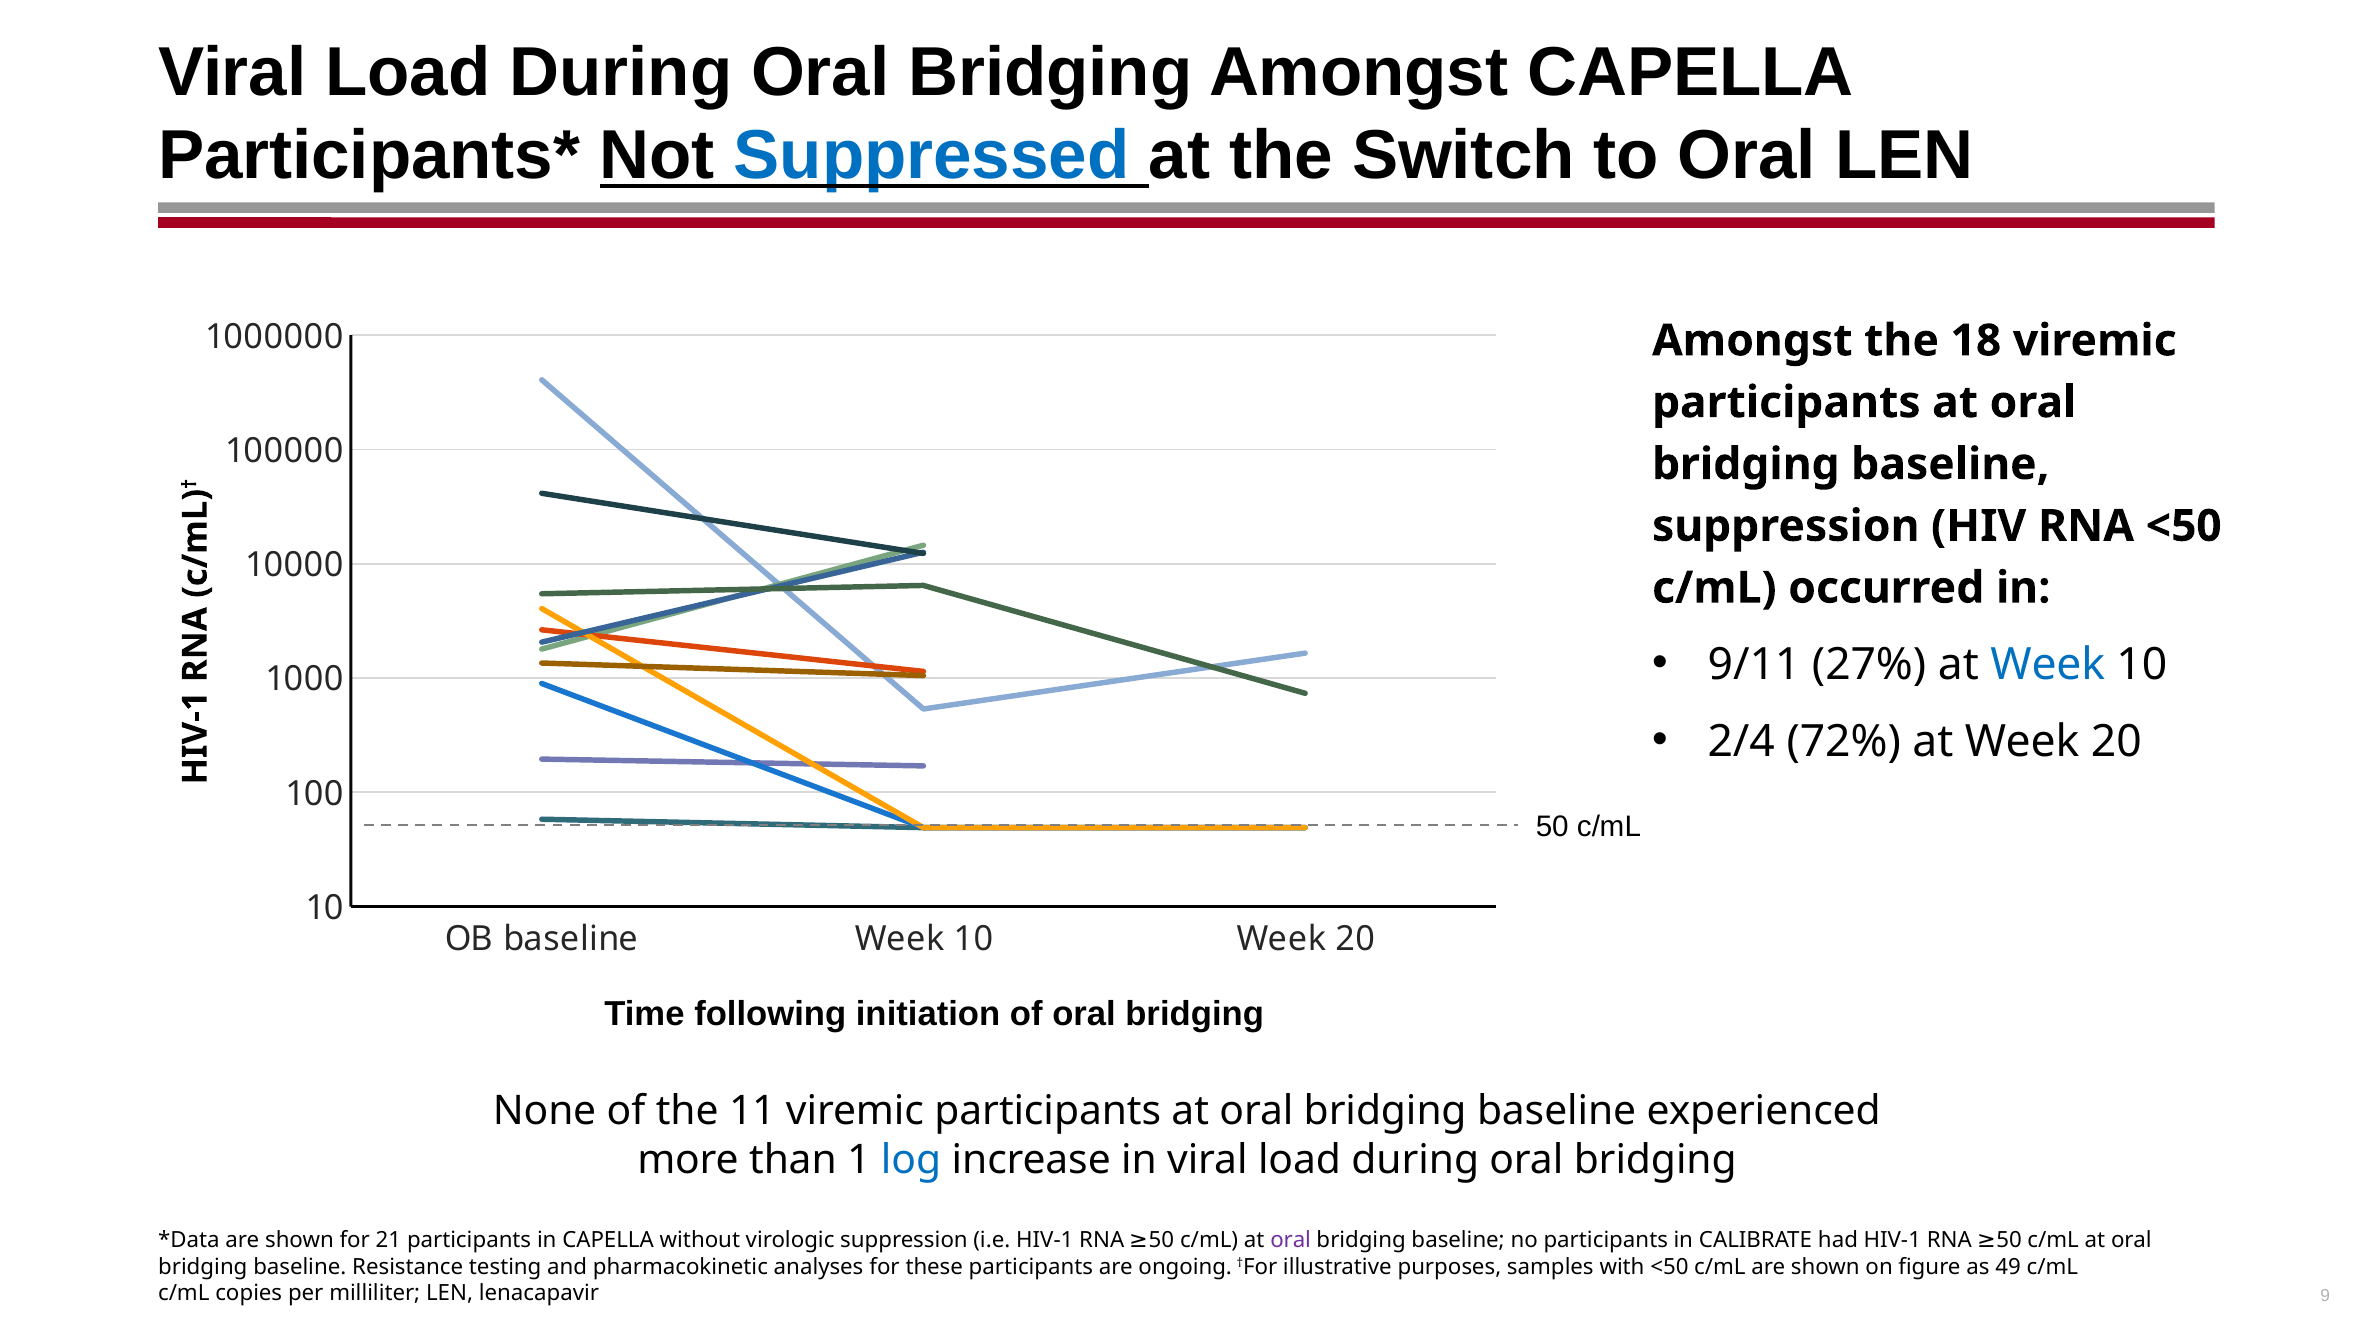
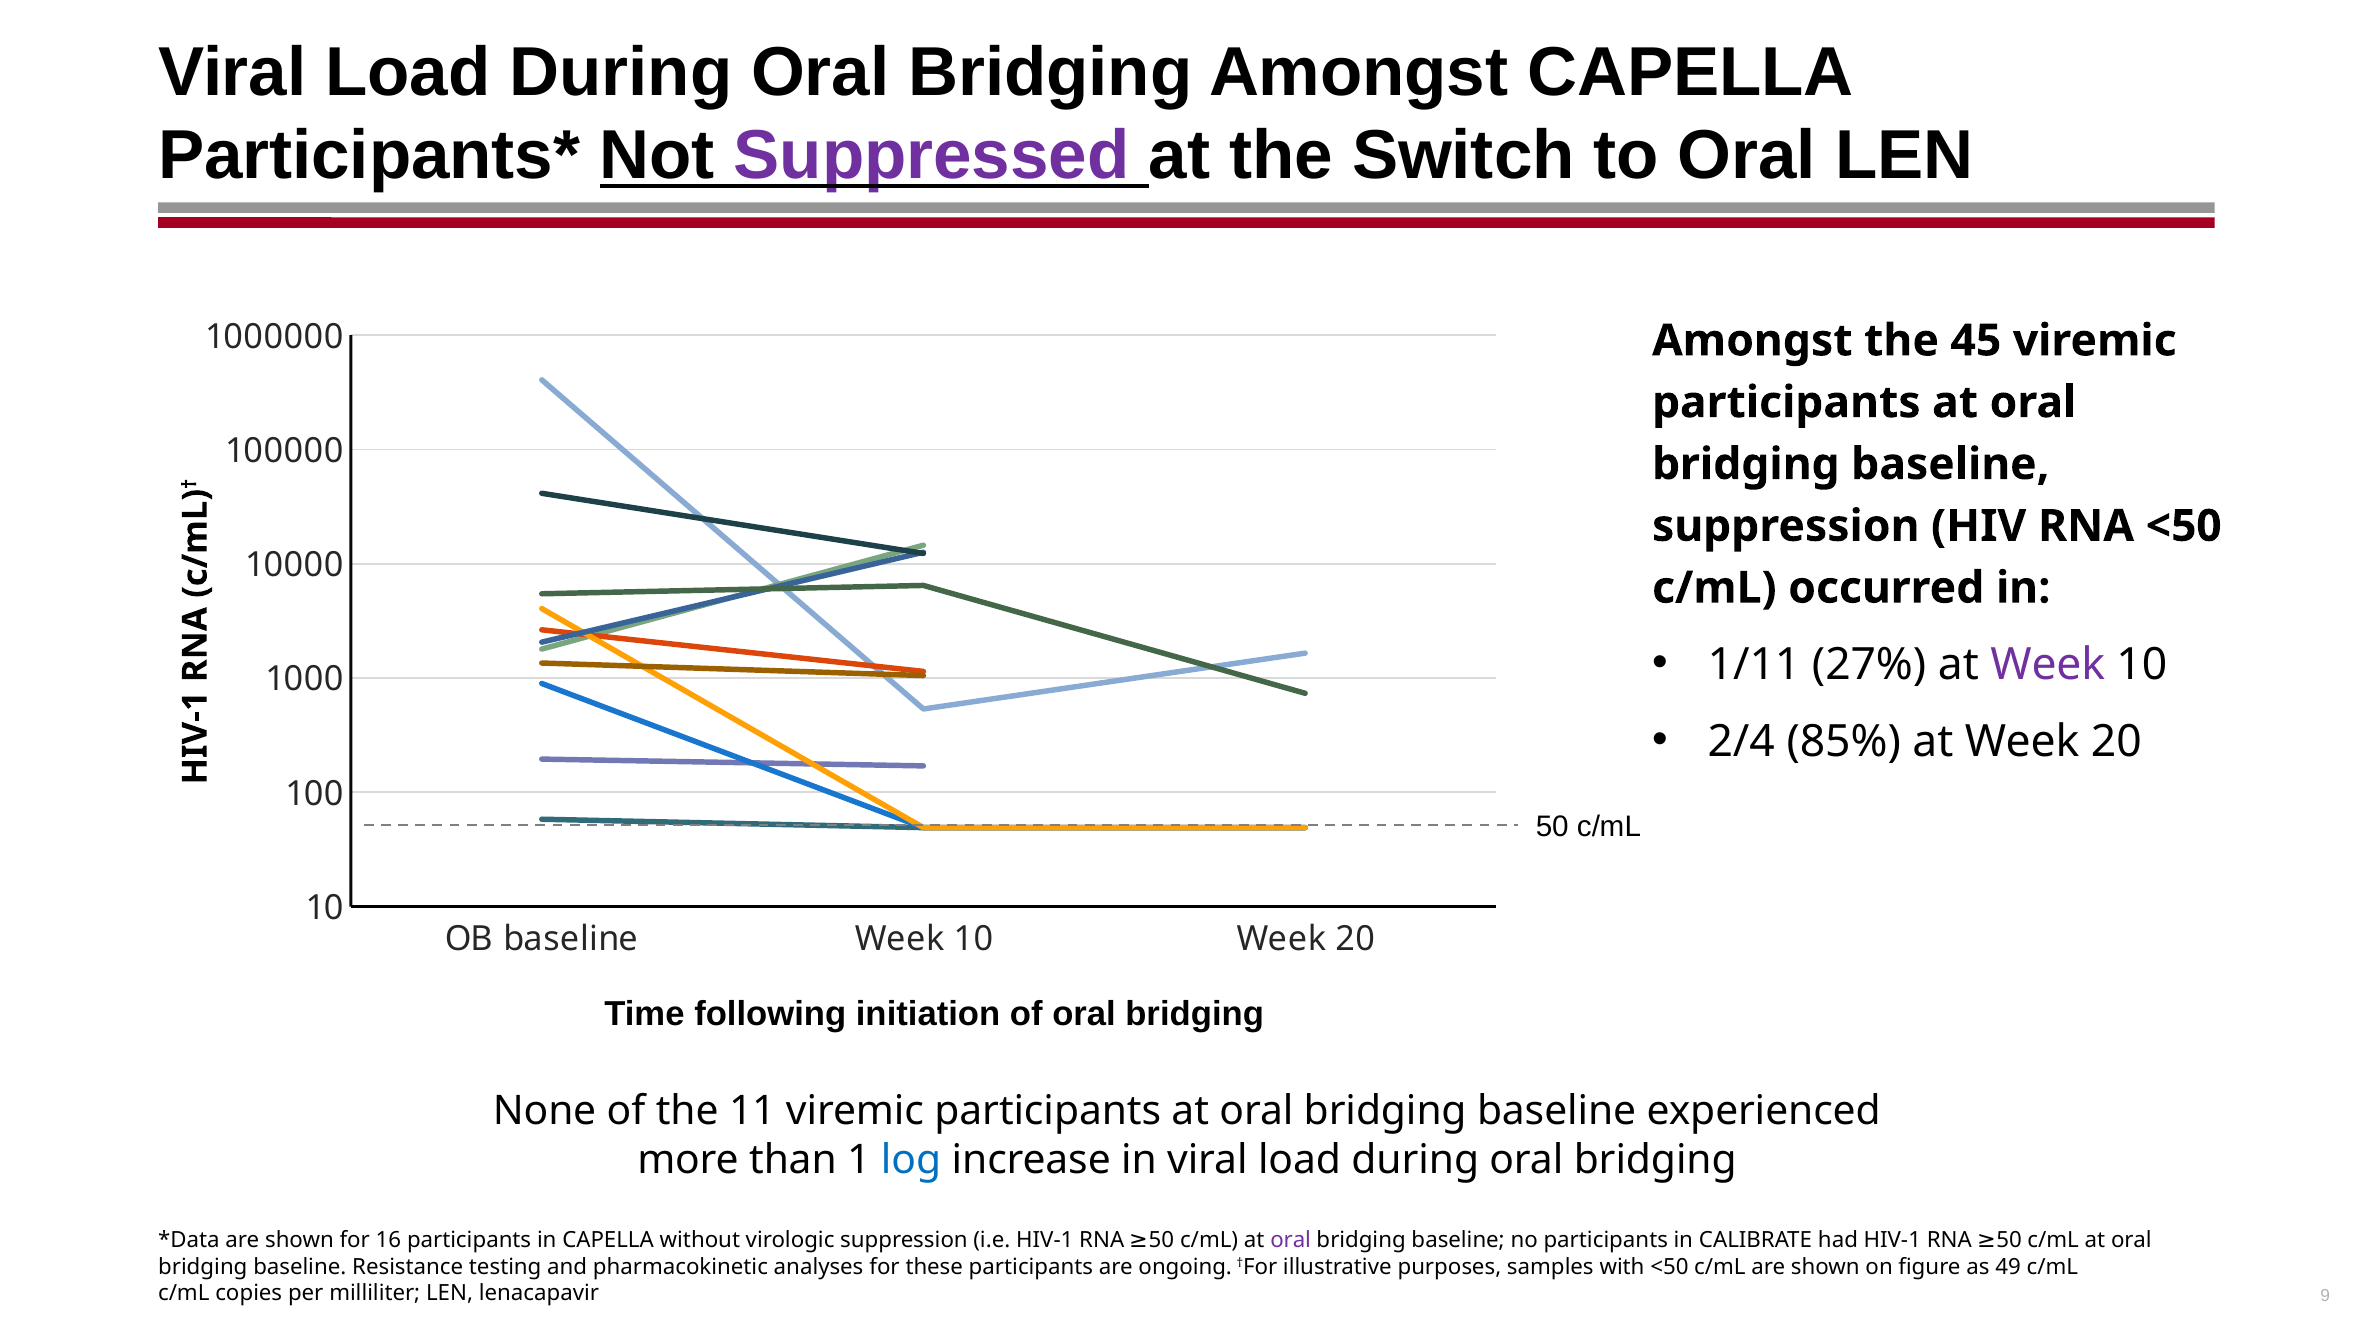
Suppressed colour: blue -> purple
18: 18 -> 45
9/11: 9/11 -> 1/11
Week at (2048, 665) colour: blue -> purple
72%: 72% -> 85%
21: 21 -> 16
